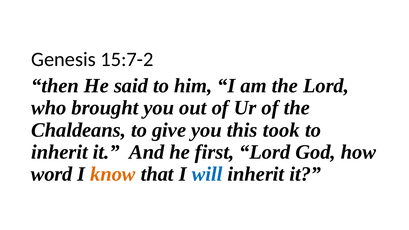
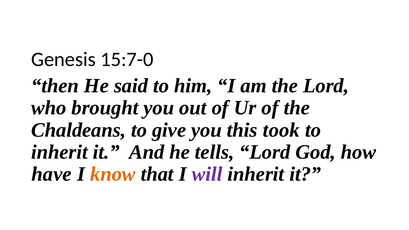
15:7-2: 15:7-2 -> 15:7-0
first: first -> tells
word: word -> have
will colour: blue -> purple
